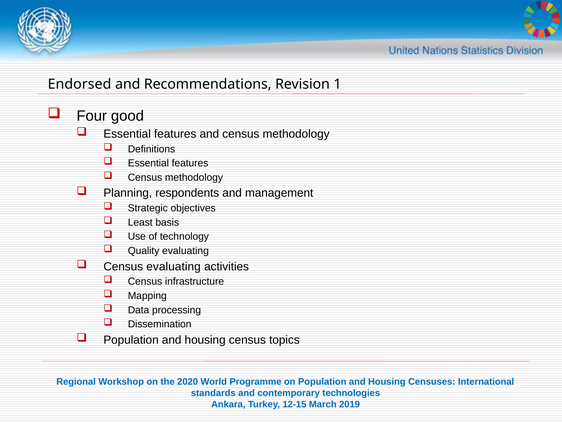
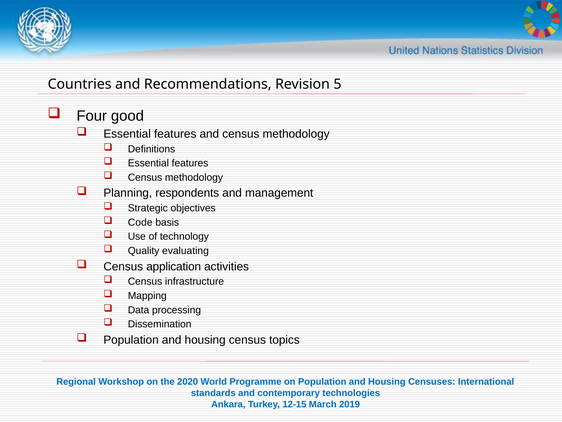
Endorsed: Endorsed -> Countries
1: 1 -> 5
Least: Least -> Code
Census evaluating: evaluating -> application
